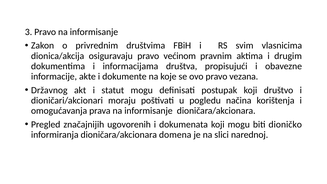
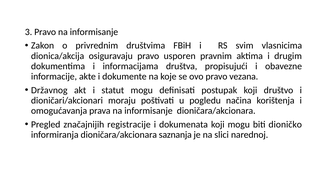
većinom: većinom -> usporen
ugovorenih: ugovorenih -> registracije
domena: domena -> saznanja
